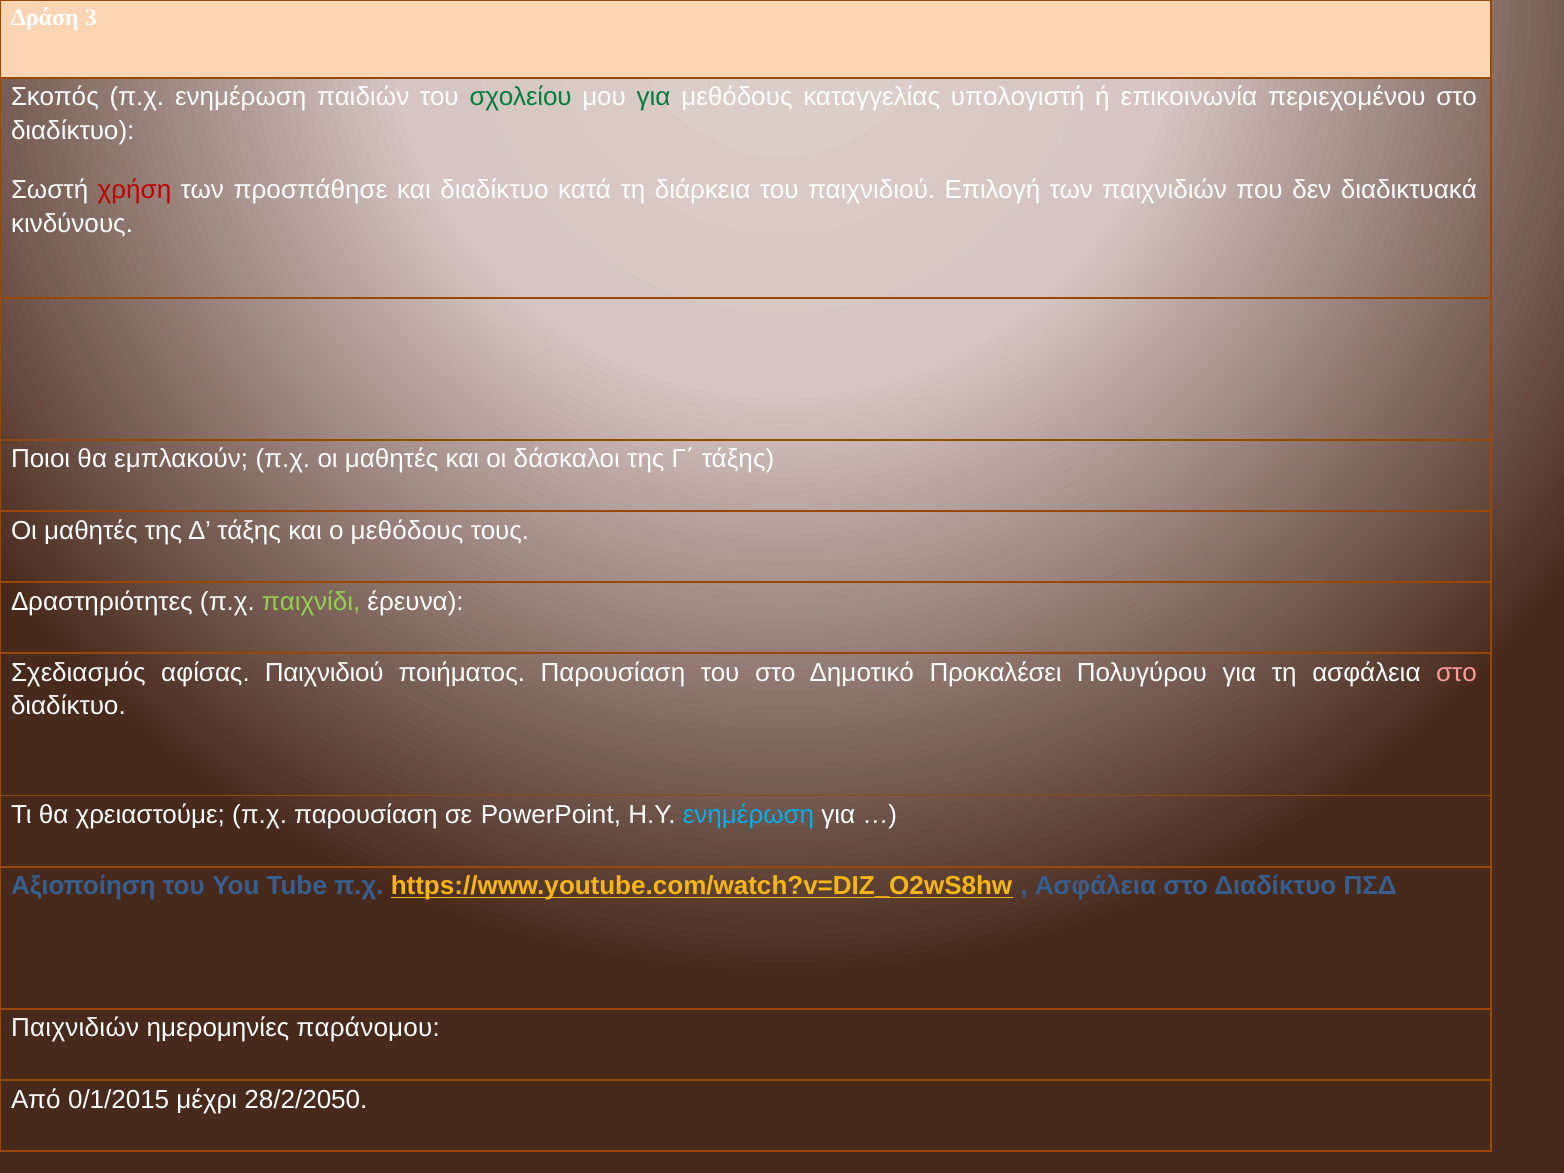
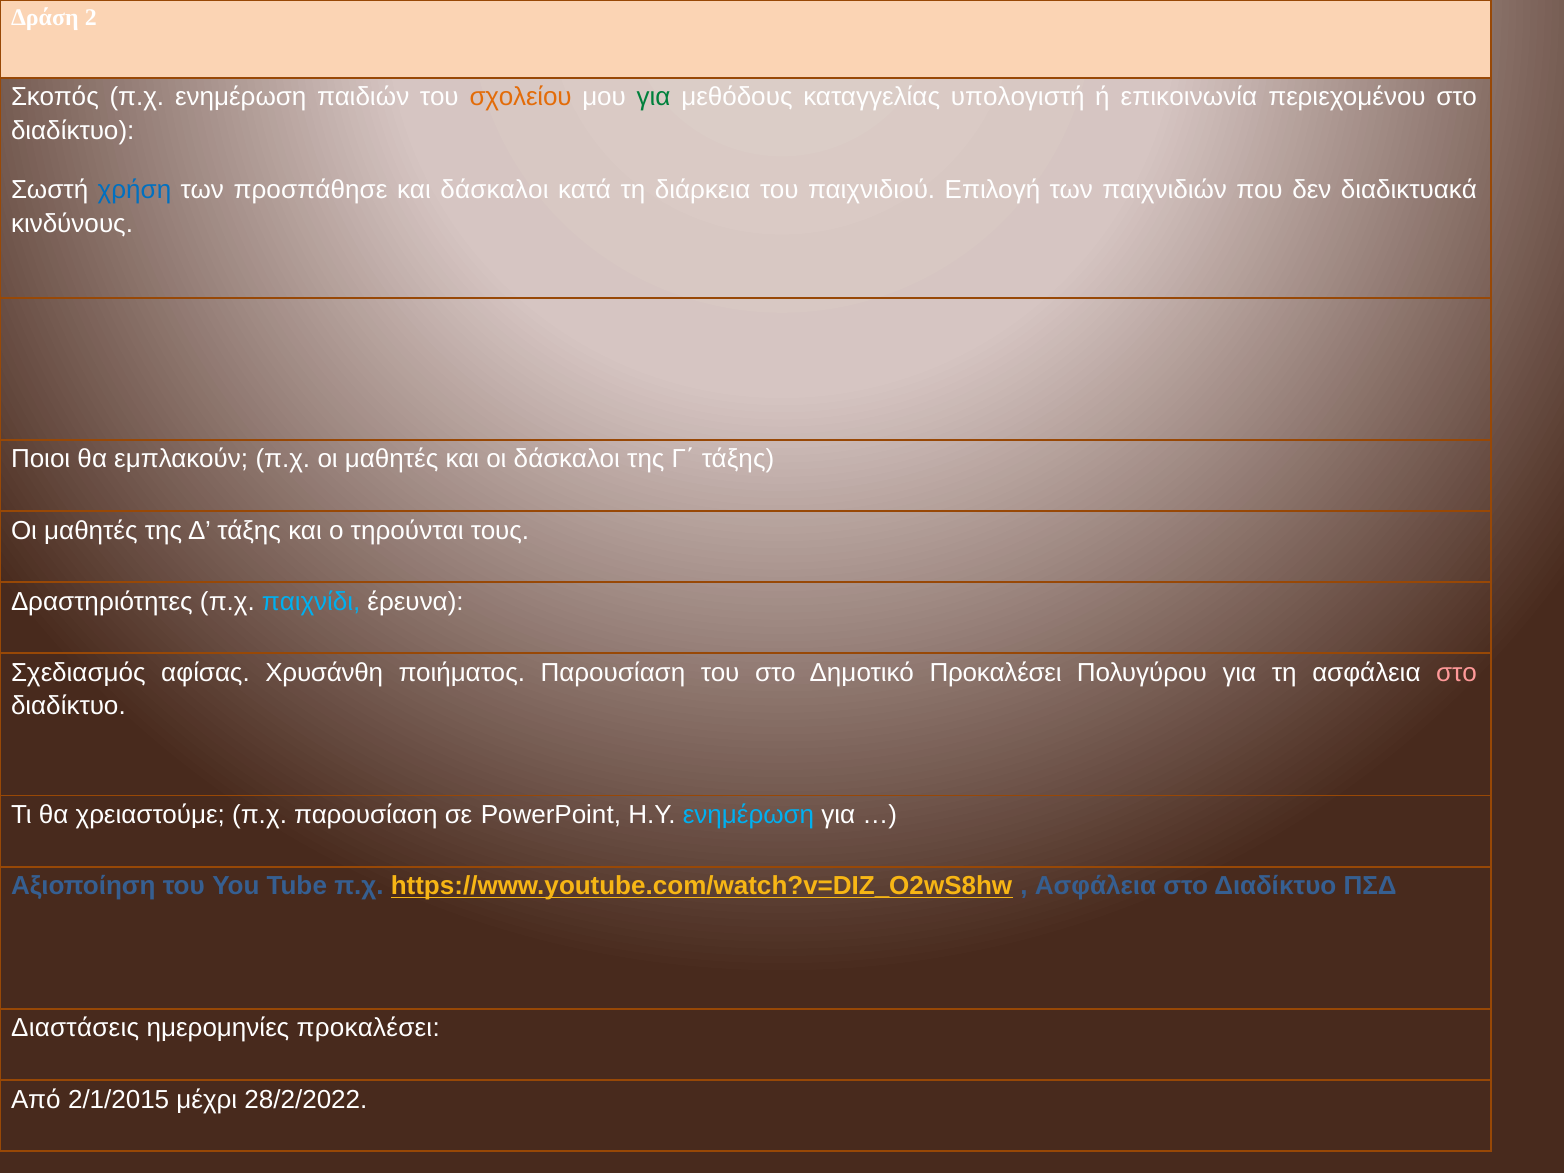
3: 3 -> 2
σχολείου colour: green -> orange
χρήση colour: red -> blue
και διαδίκτυο: διαδίκτυο -> δάσκαλοι
ο μεθόδους: μεθόδους -> τηρούνται
παιχνίδι colour: light green -> light blue
αφίσας Παιχνιδιού: Παιχνιδιού -> Χρυσάνθη
Παιχνιδιών at (75, 1028): Παιχνιδιών -> Διαστάσεις
ημερομηνίες παράνομου: παράνομου -> προκαλέσει
0/1/2015: 0/1/2015 -> 2/1/2015
28/2/2050: 28/2/2050 -> 28/2/2022
